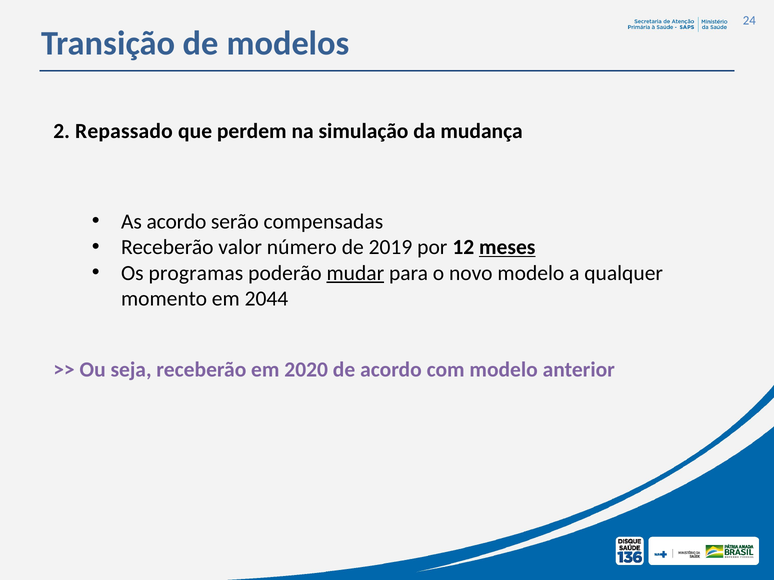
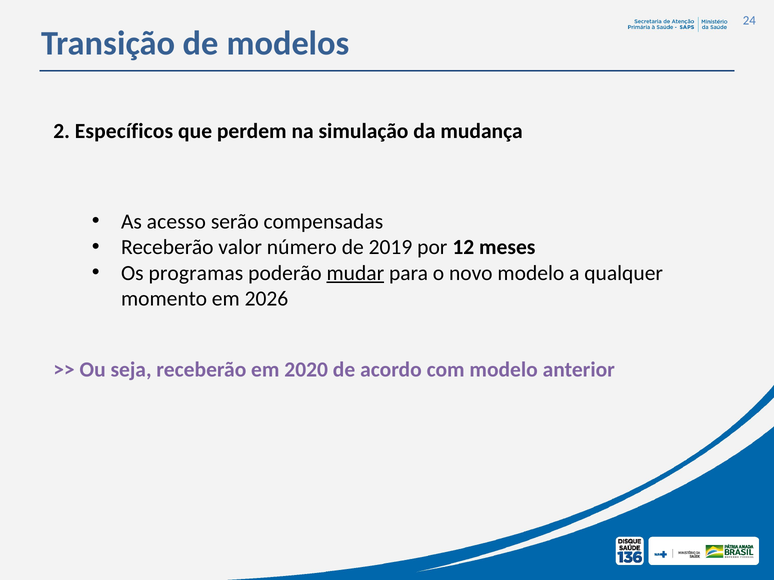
Repassado: Repassado -> Específicos
As acordo: acordo -> acesso
meses underline: present -> none
2044: 2044 -> 2026
